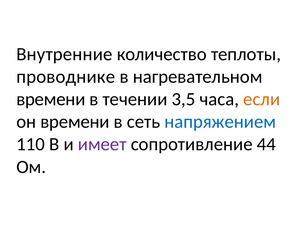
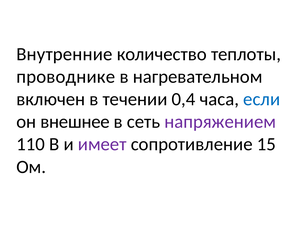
времени at (51, 99): времени -> включен
3,5: 3,5 -> 0,4
если colour: orange -> blue
он времени: времени -> внешнее
напряжением colour: blue -> purple
44: 44 -> 15
